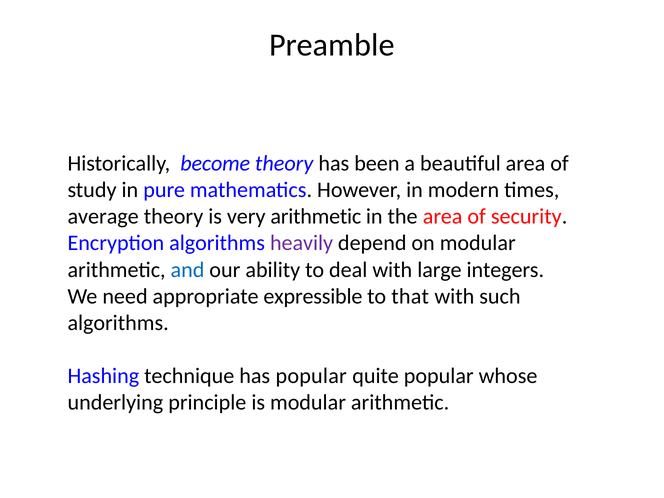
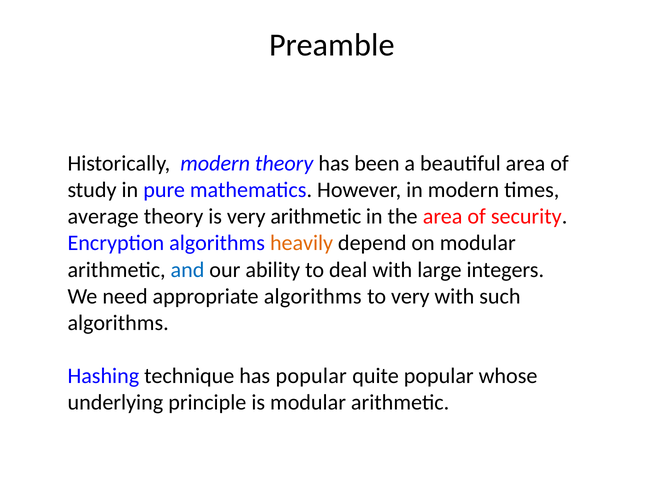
Historically become: become -> modern
heavily colour: purple -> orange
appropriate expressible: expressible -> algorithms
to that: that -> very
